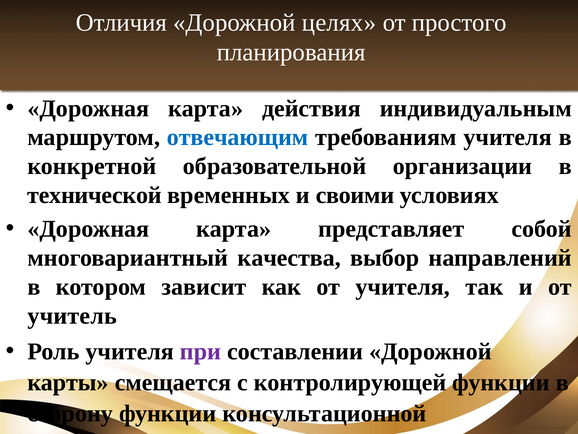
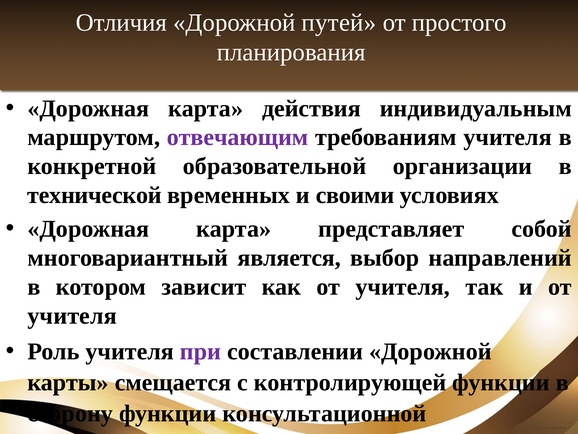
целях: целях -> путей
отвечающим colour: blue -> purple
качества: качества -> является
учитель at (72, 315): учитель -> учителя
